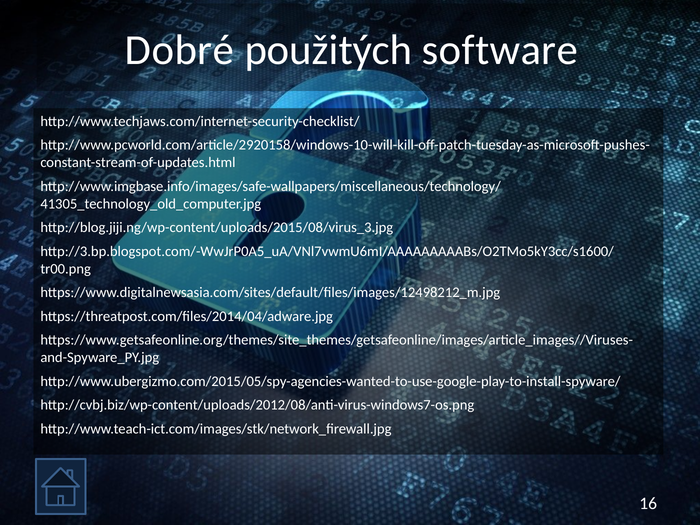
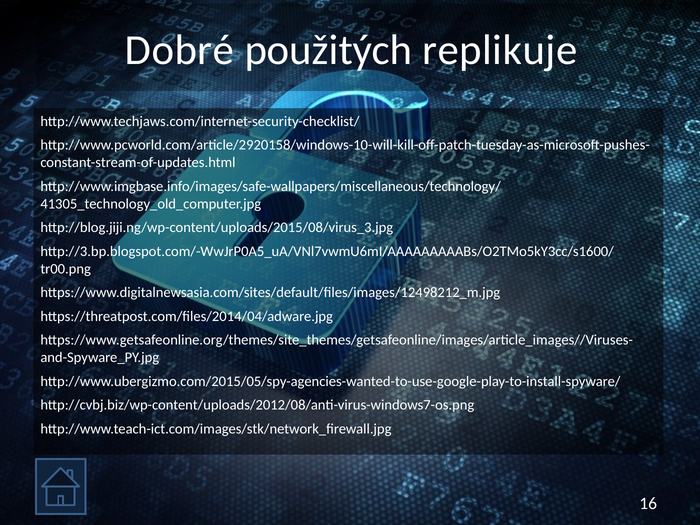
software: software -> replikuje
